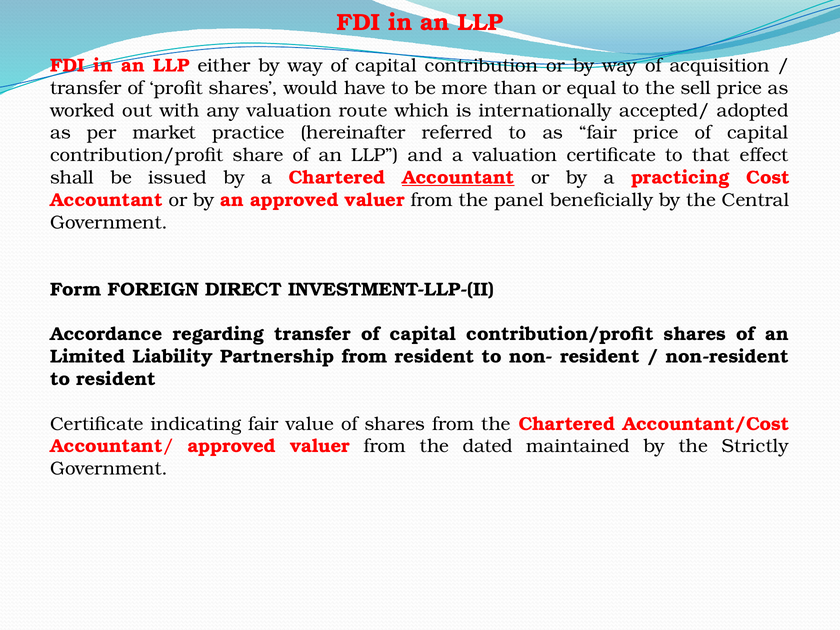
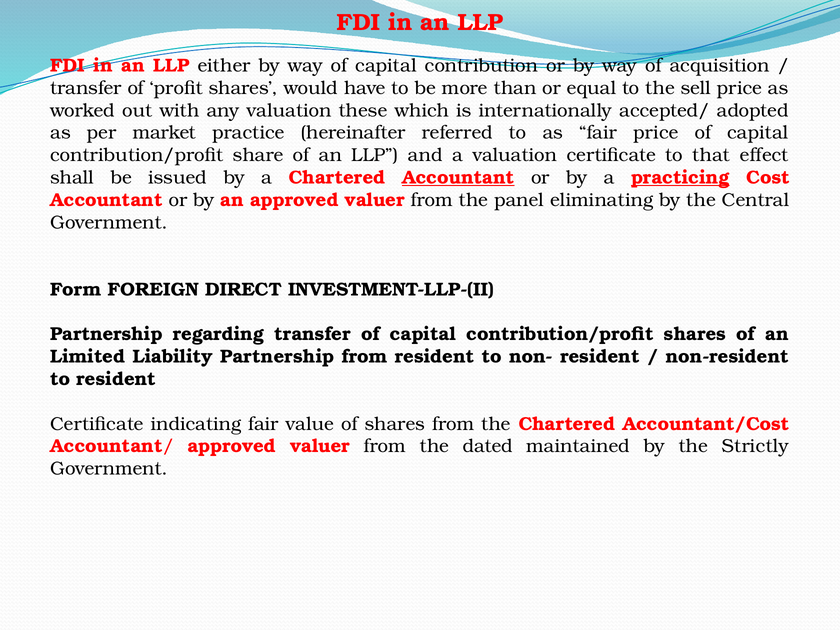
route: route -> these
practicing underline: none -> present
beneficially: beneficially -> eliminating
Accordance at (106, 334): Accordance -> Partnership
